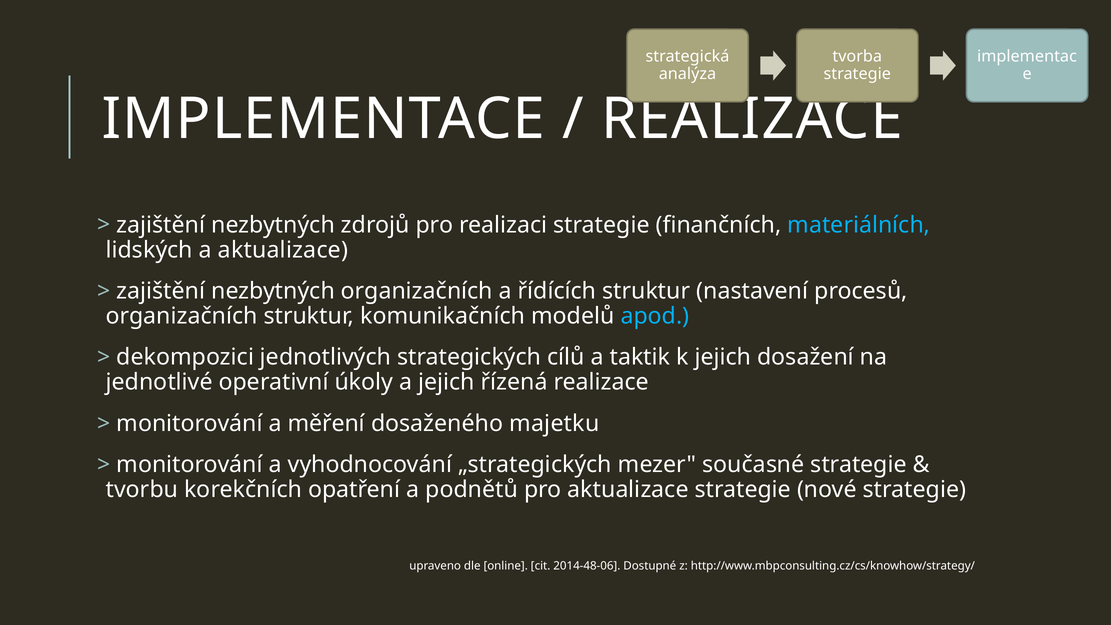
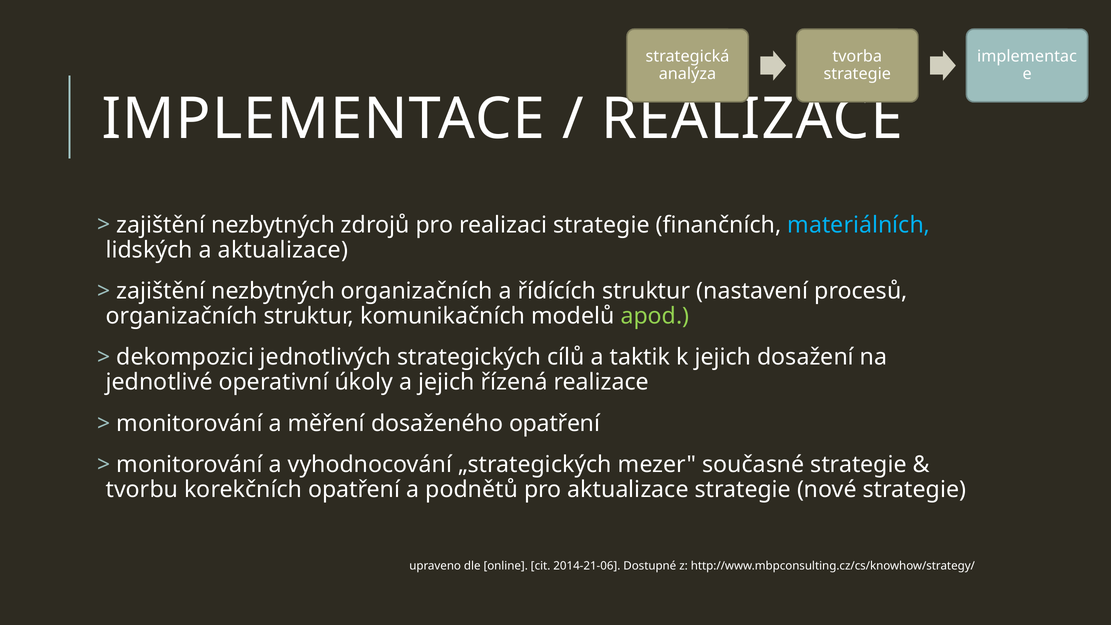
apod colour: light blue -> light green
dosaženého majetku: majetku -> opatření
2014-48-06: 2014-48-06 -> 2014-21-06
